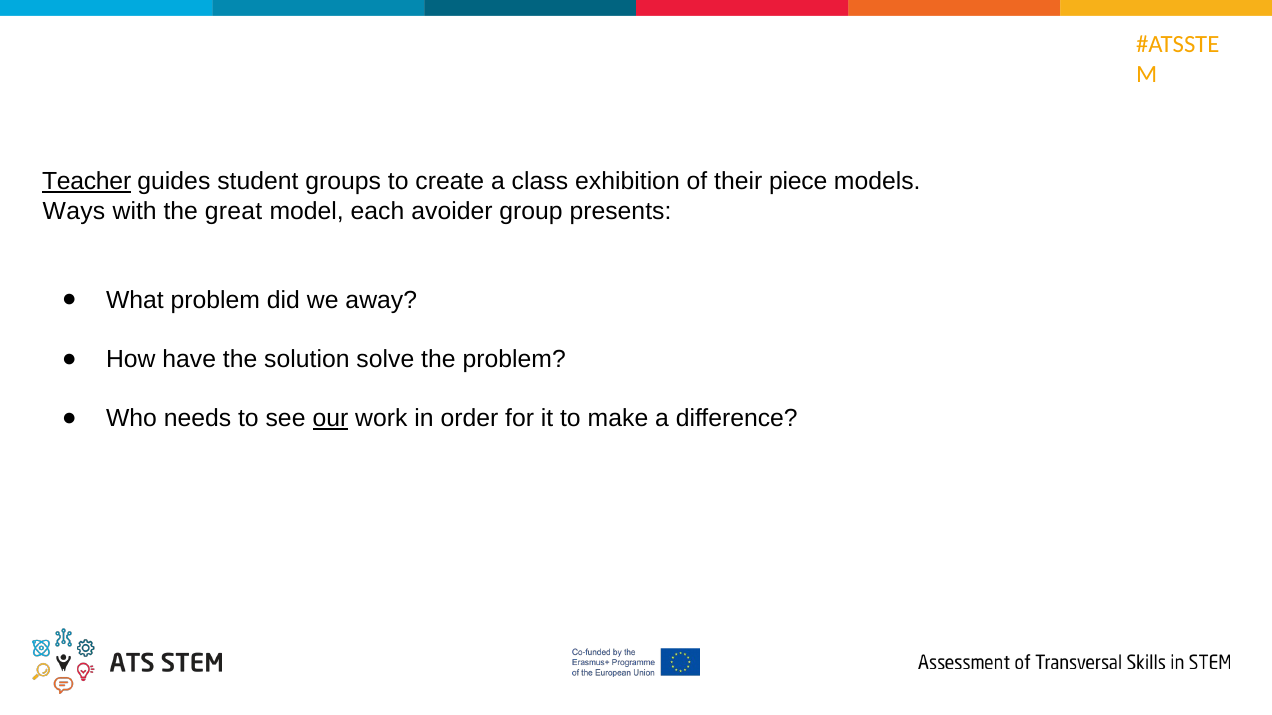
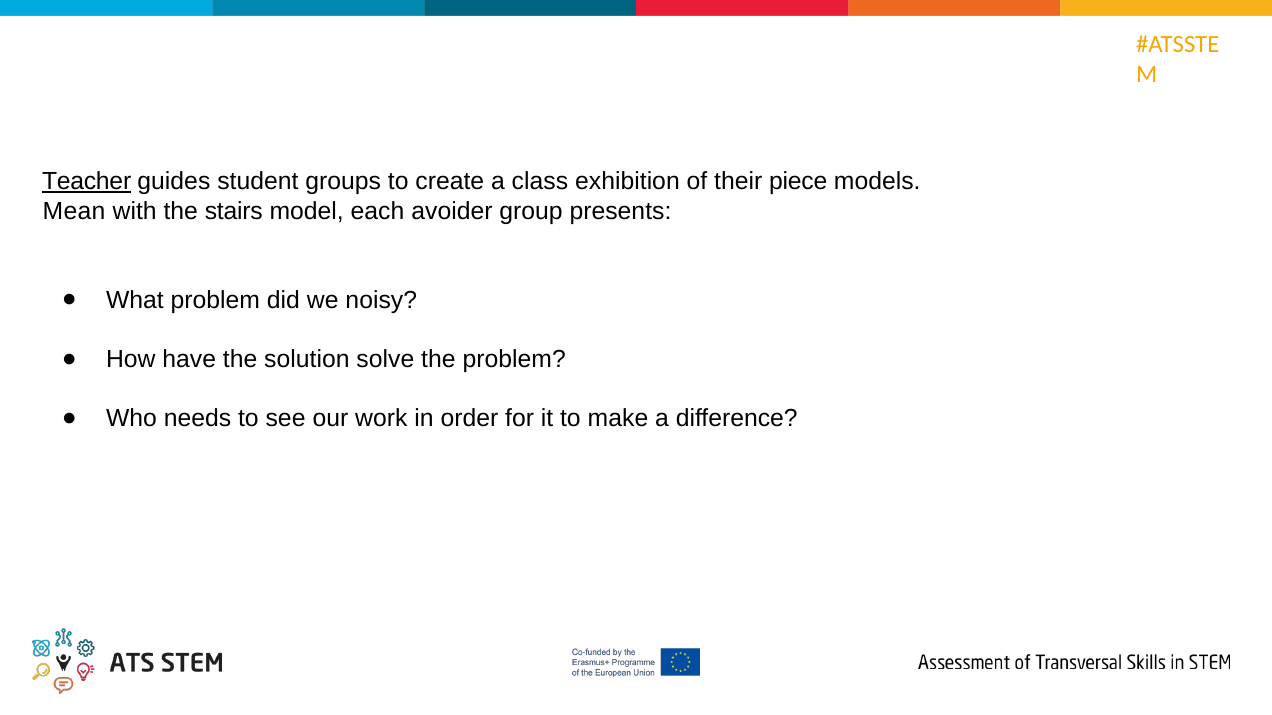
Ways: Ways -> Mean
great: great -> stairs
away: away -> noisy
our underline: present -> none
